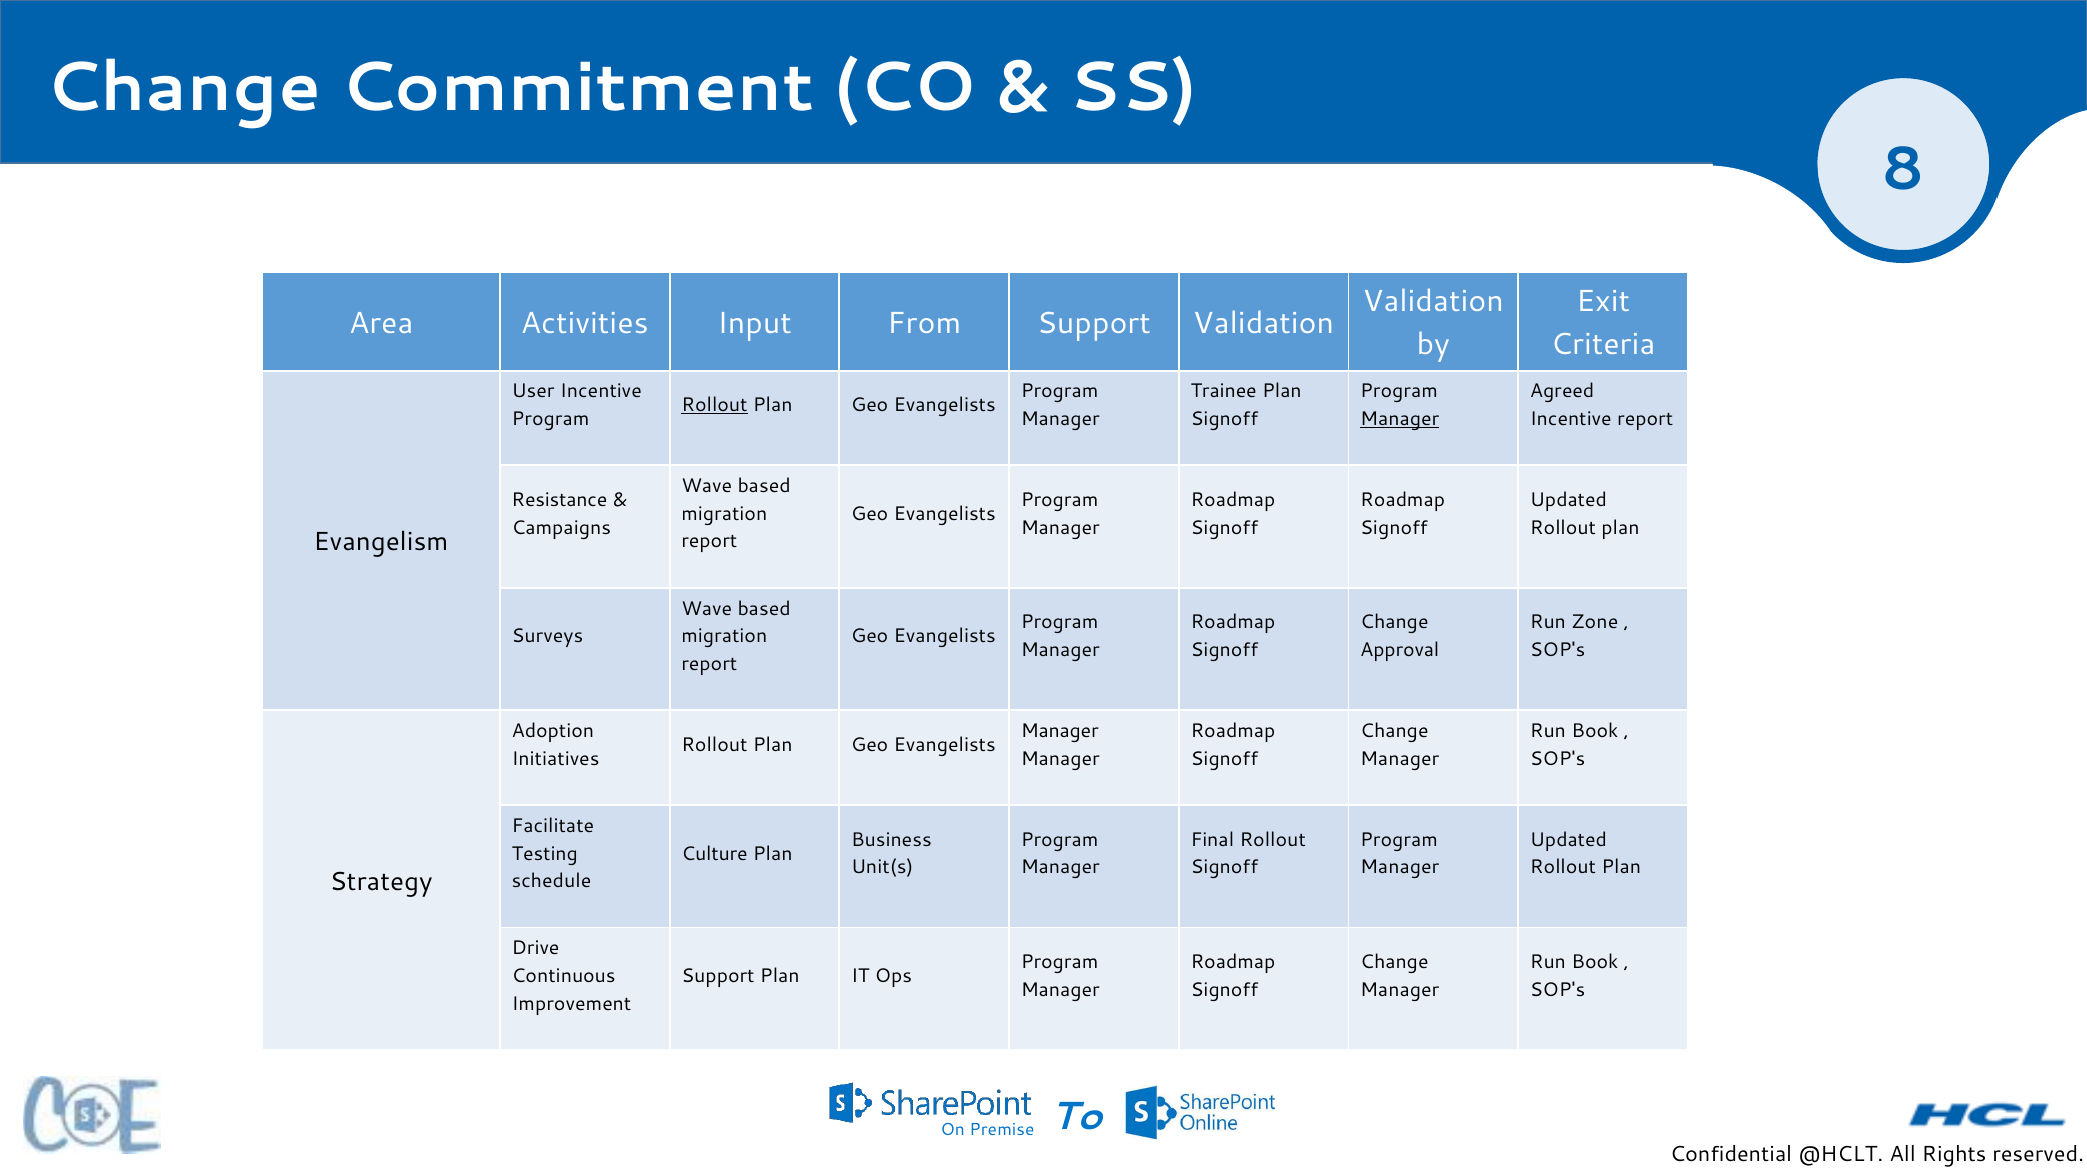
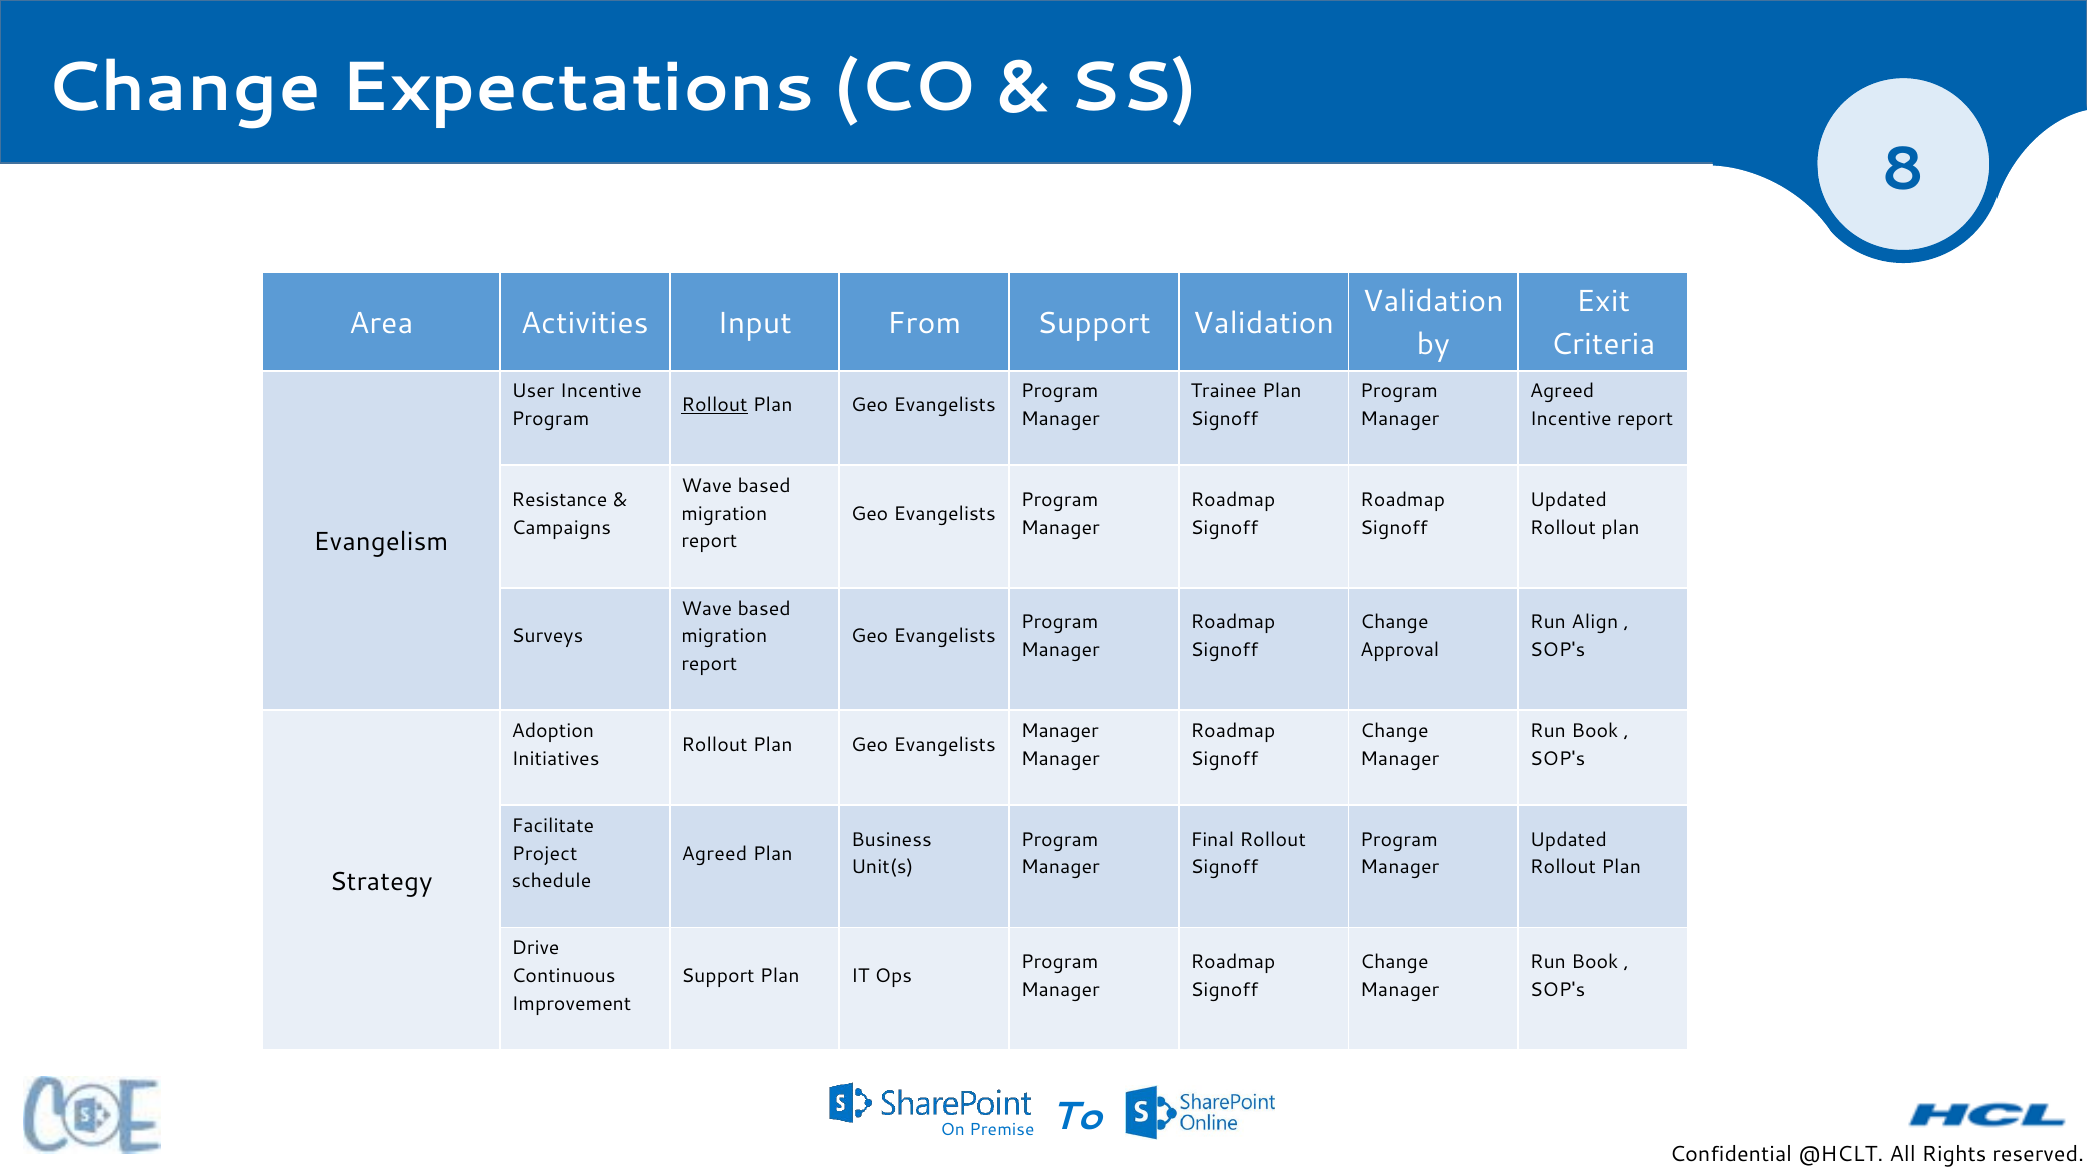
Commitment: Commitment -> Expectations
Manager at (1400, 419) underline: present -> none
Zone: Zone -> Align
Testing: Testing -> Project
Culture at (715, 853): Culture -> Agreed
